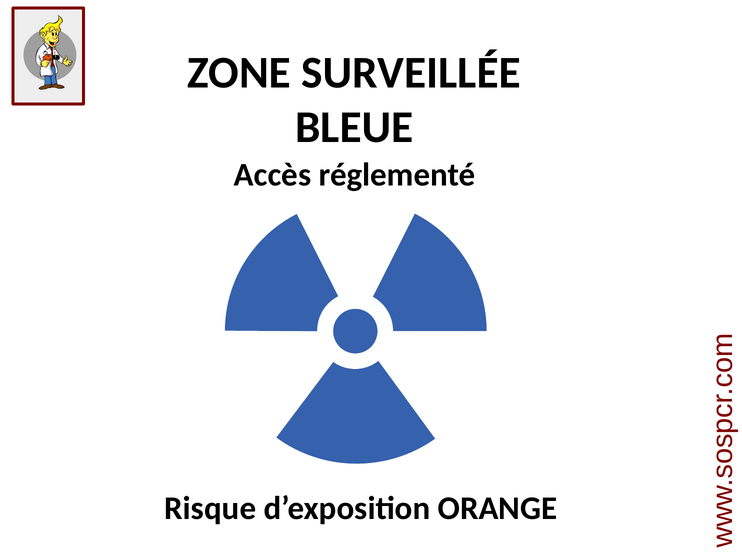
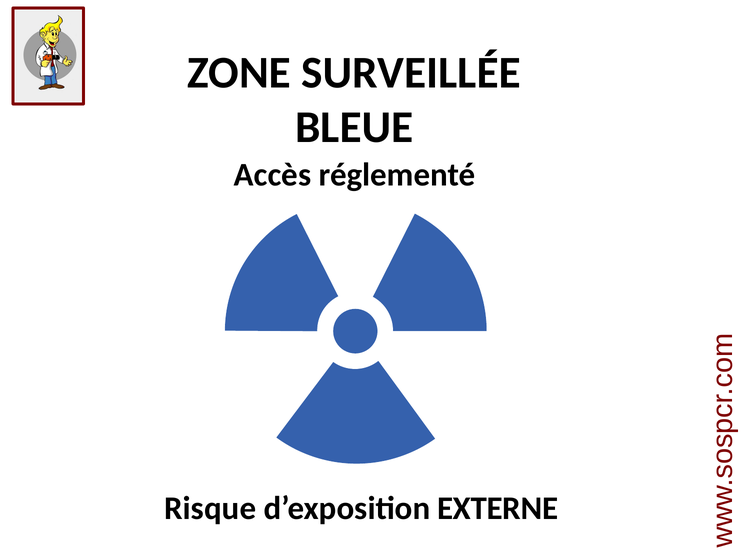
ORANGE: ORANGE -> EXTERNE
